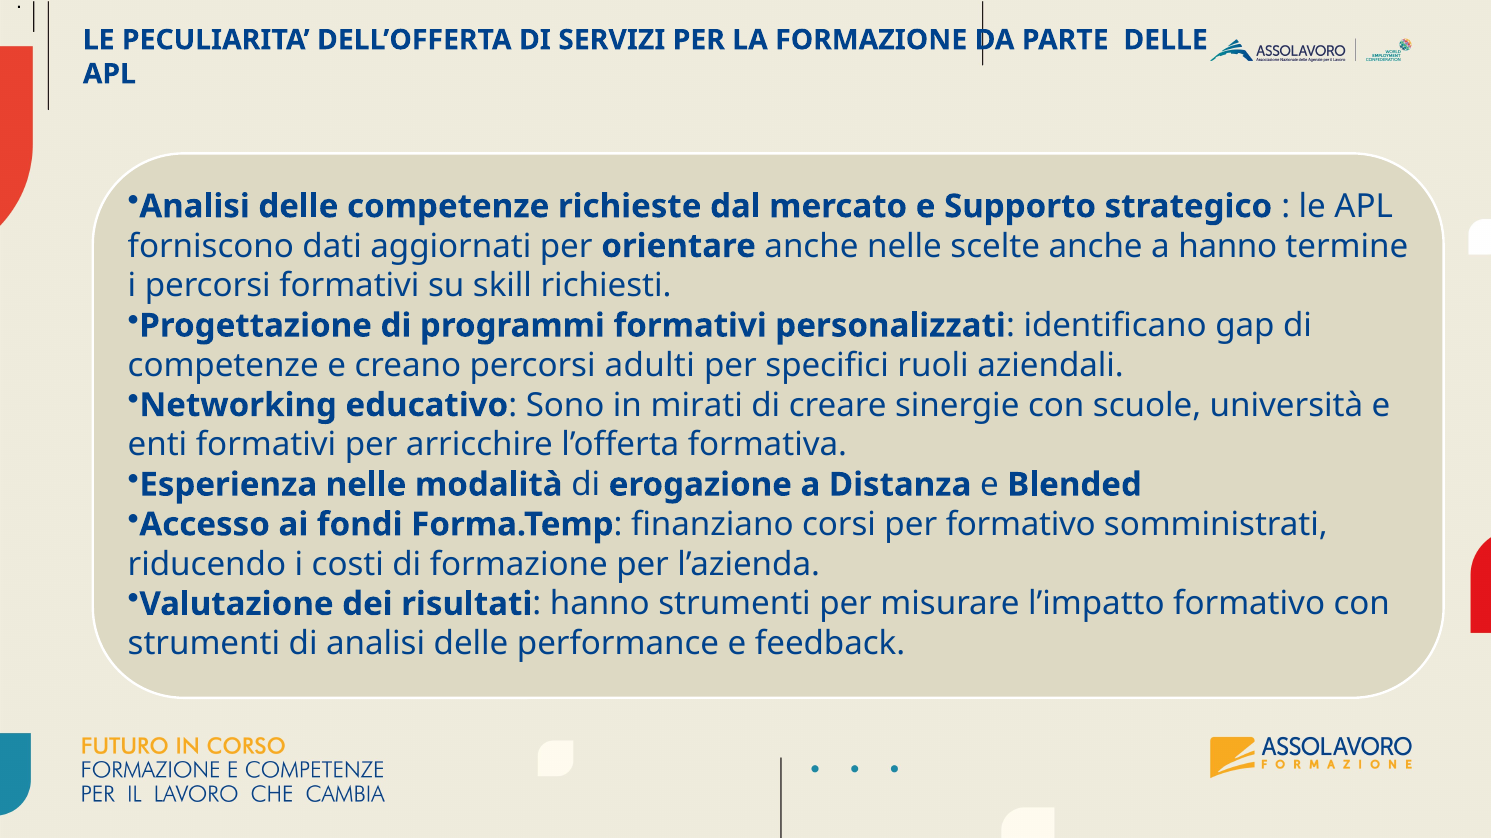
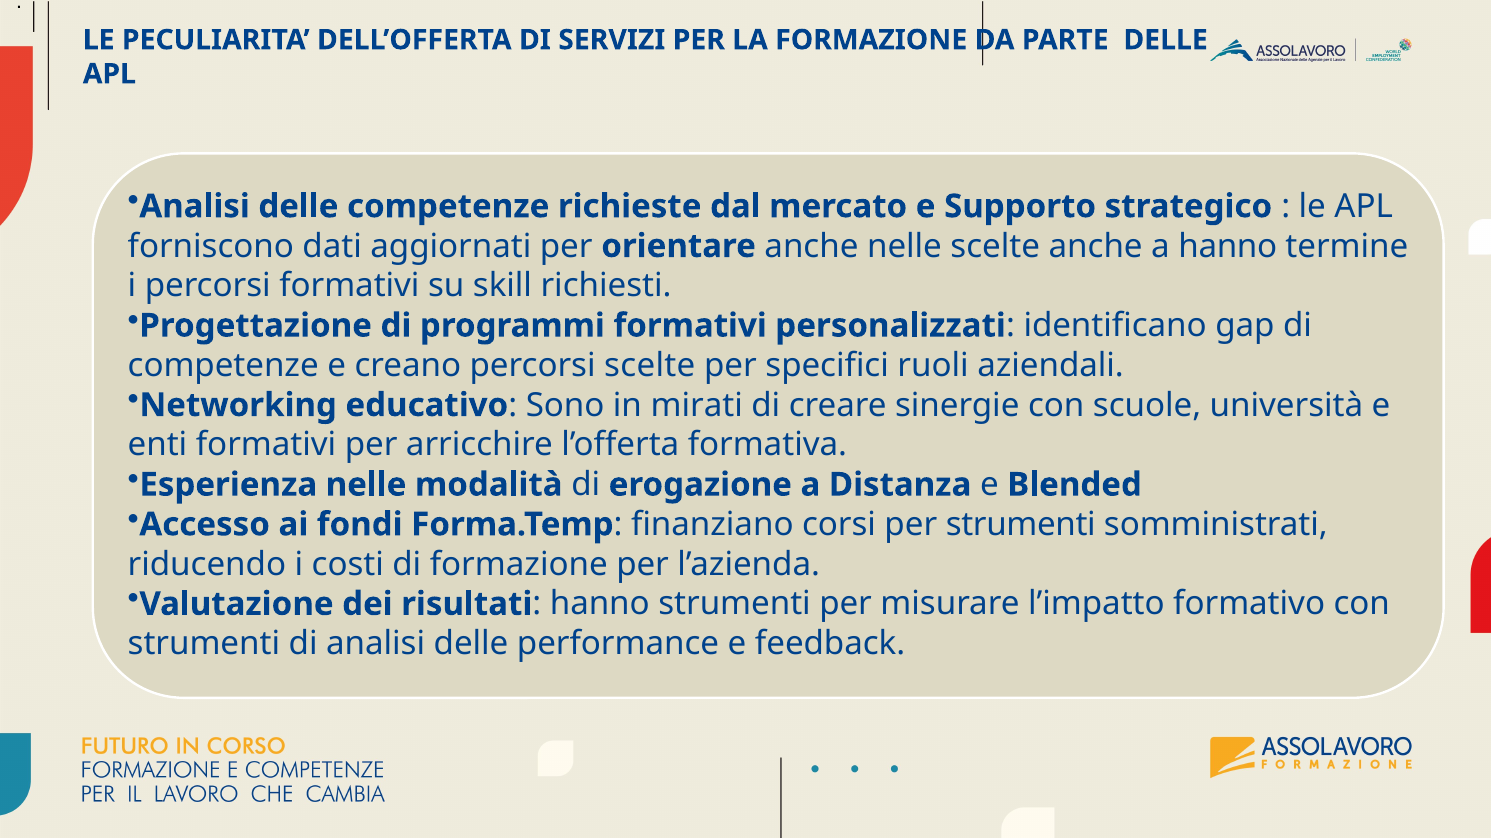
percorsi adulti: adulti -> scelte
per formativo: formativo -> strumenti
